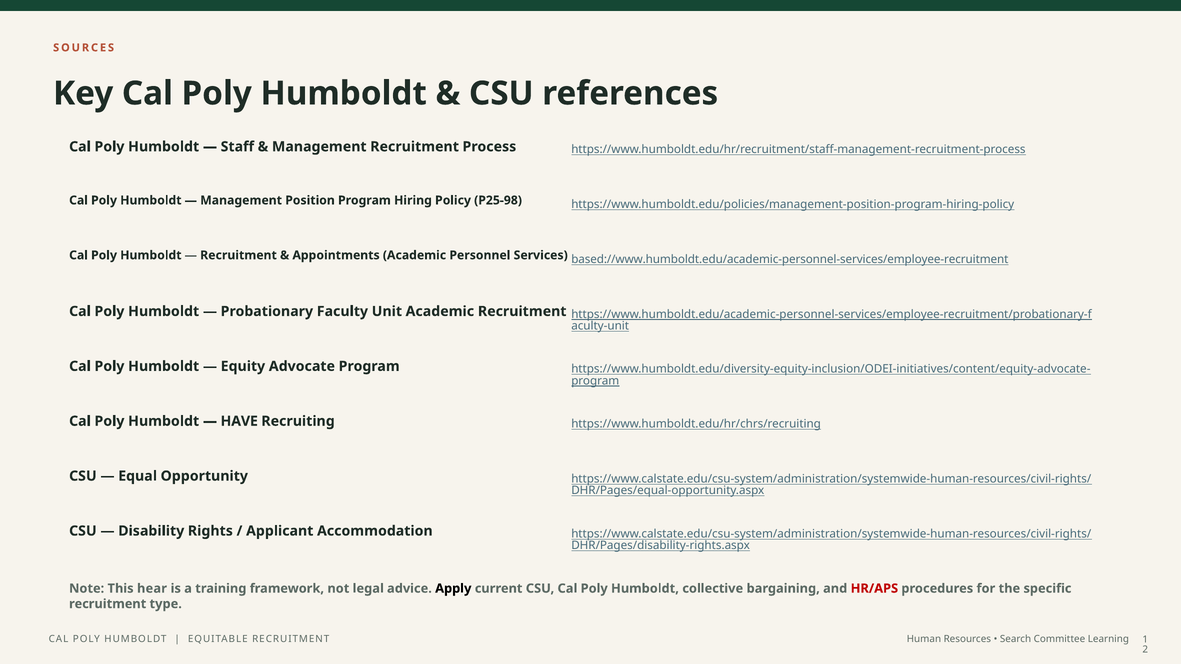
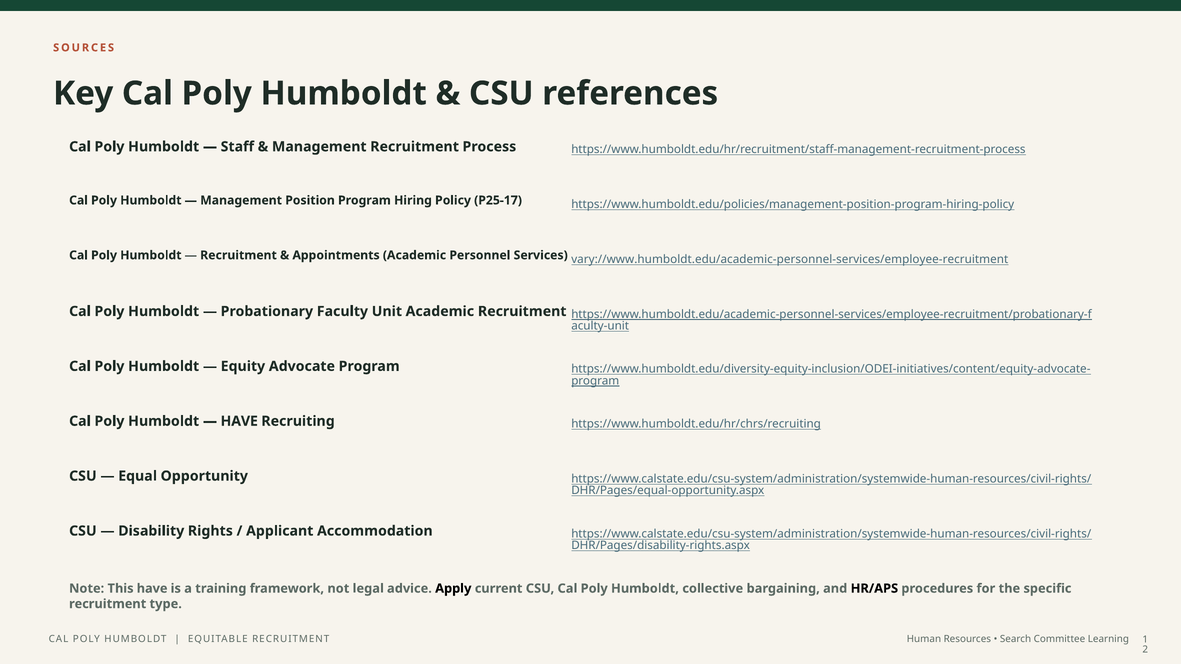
P25-98: P25-98 -> P25-17
based://www.humboldt.edu/academic-personnel-services/employee-recruitment: based://www.humboldt.edu/academic-personnel-services/employee-recruitment -> vary://www.humboldt.edu/academic-personnel-services/employee-recruitment
This hear: hear -> have
HR/APS colour: red -> black
